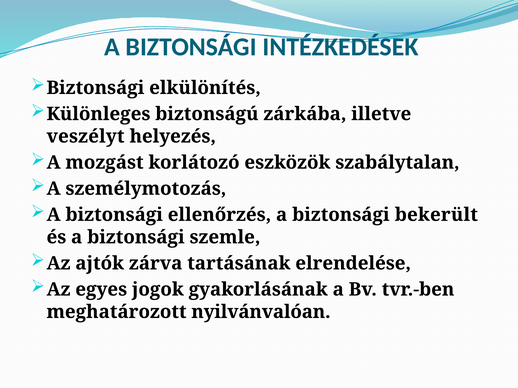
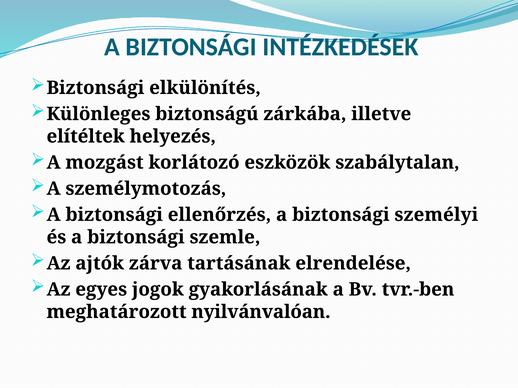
veszélyt: veszélyt -> elítéltek
bekerült: bekerült -> személyi
